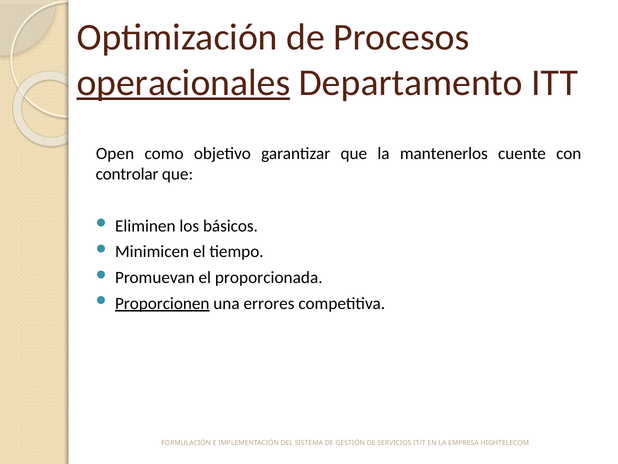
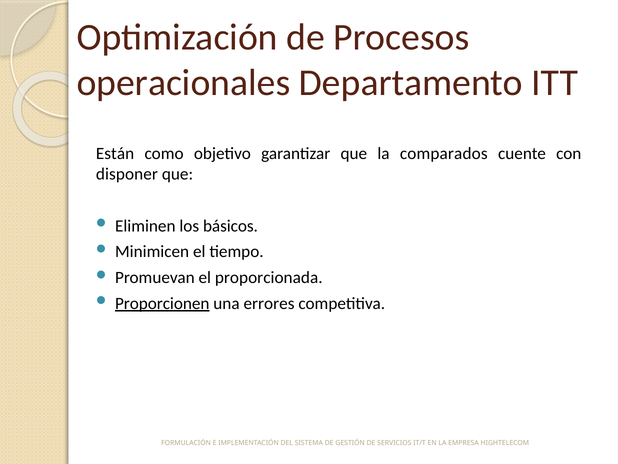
operacionales underline: present -> none
Open: Open -> Están
mantenerlos: mantenerlos -> comparados
controlar: controlar -> disponer
